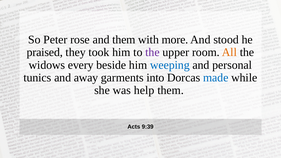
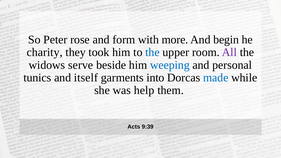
and them: them -> form
stood: stood -> begin
praised: praised -> charity
the at (152, 52) colour: purple -> blue
All colour: orange -> purple
every: every -> serve
away: away -> itself
